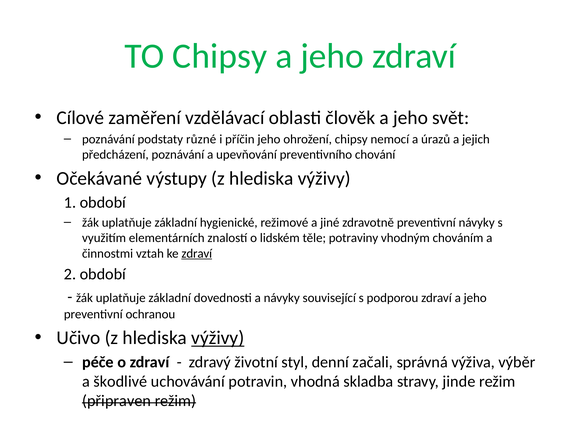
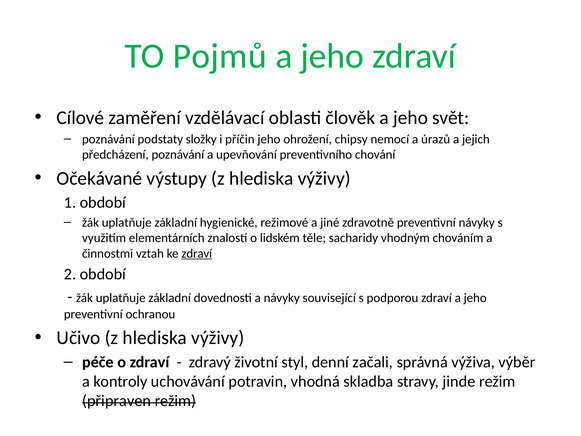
TO Chipsy: Chipsy -> Pojmů
různé: různé -> složky
potraviny: potraviny -> sacharidy
výživy at (218, 338) underline: present -> none
škodlivé: škodlivé -> kontroly
